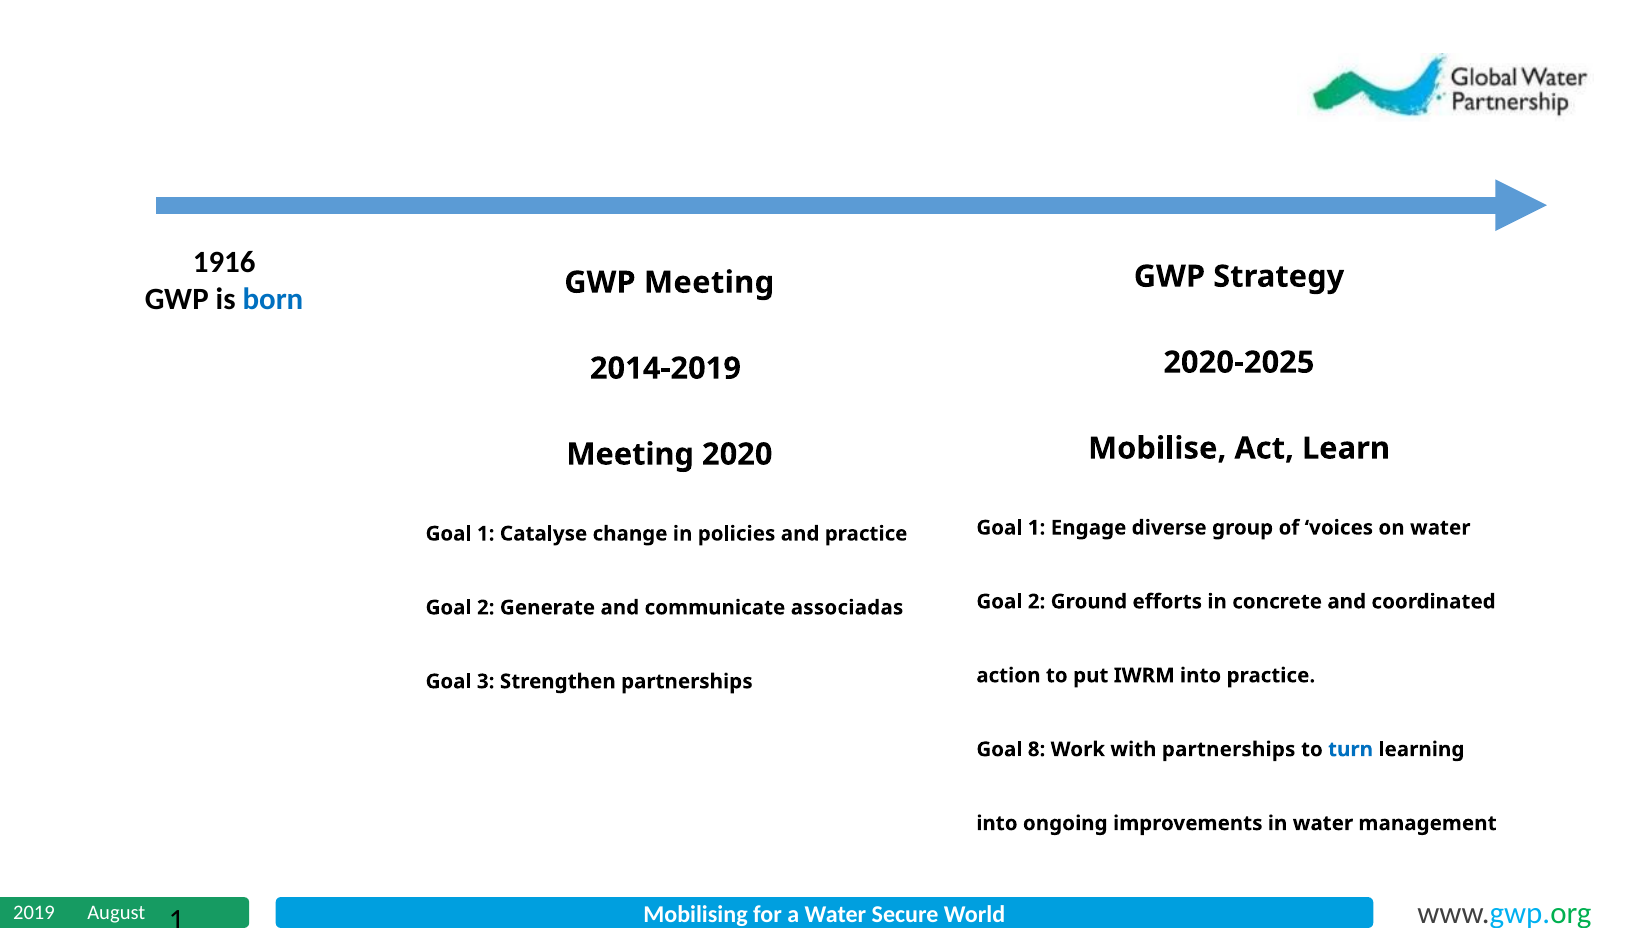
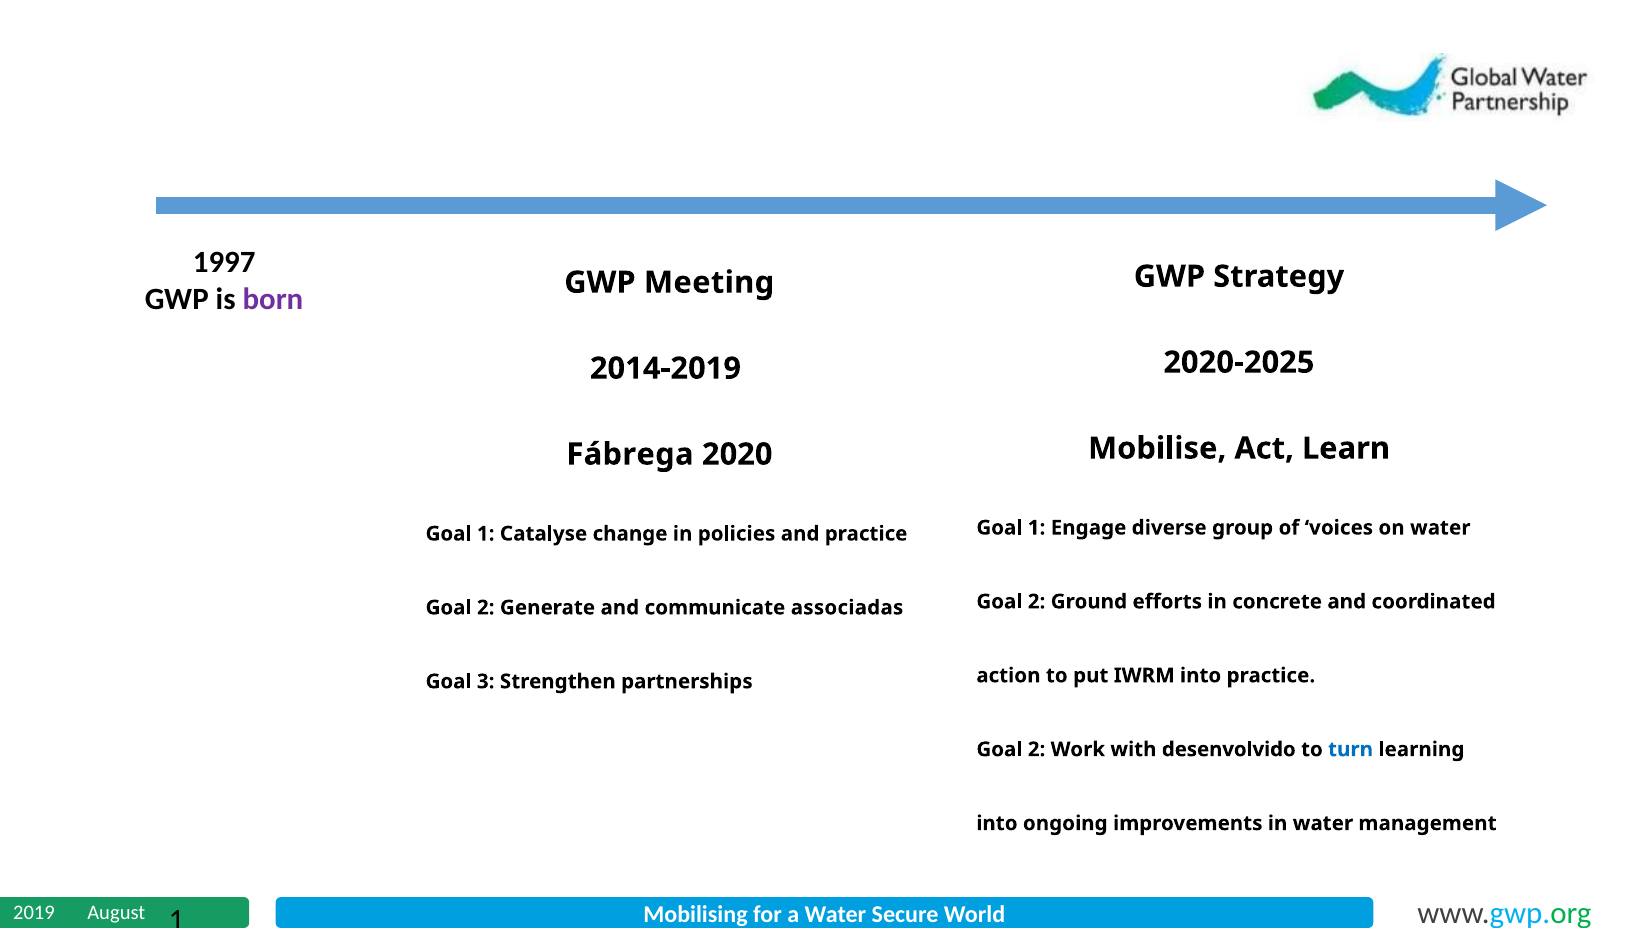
1916: 1916 -> 1997
born colour: blue -> purple
Meeting at (630, 454): Meeting -> Fábrega
8 at (1037, 749): 8 -> 2
with partnerships: partnerships -> desenvolvido
